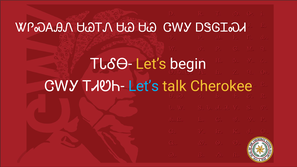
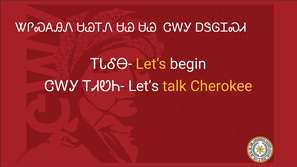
Let’s at (144, 86) colour: light blue -> white
